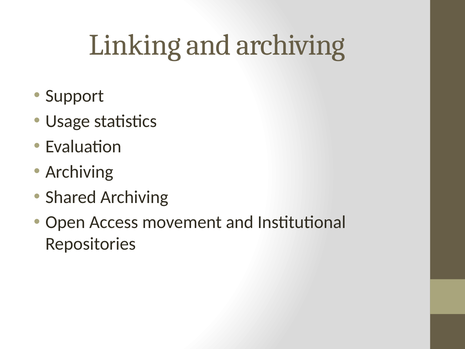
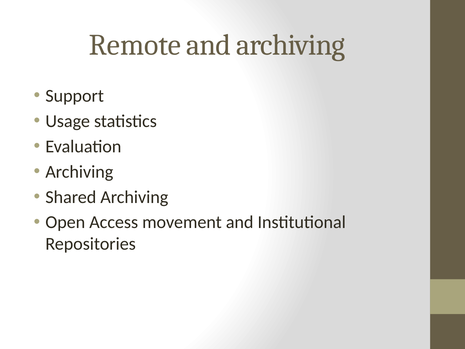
Linking: Linking -> Remote
